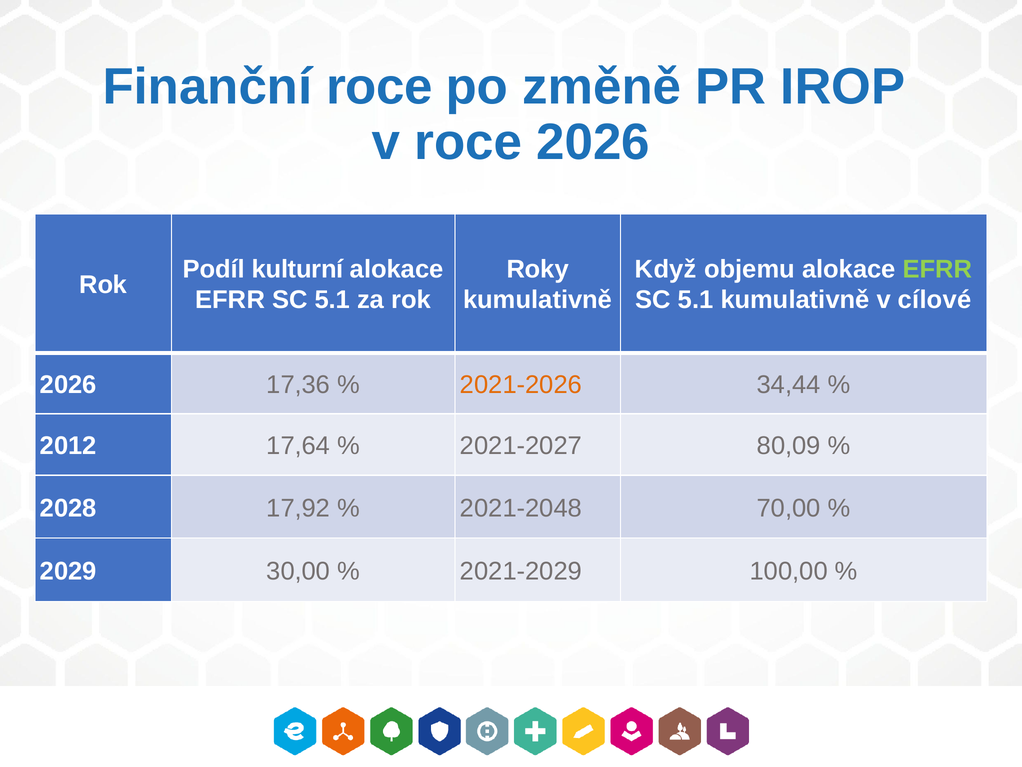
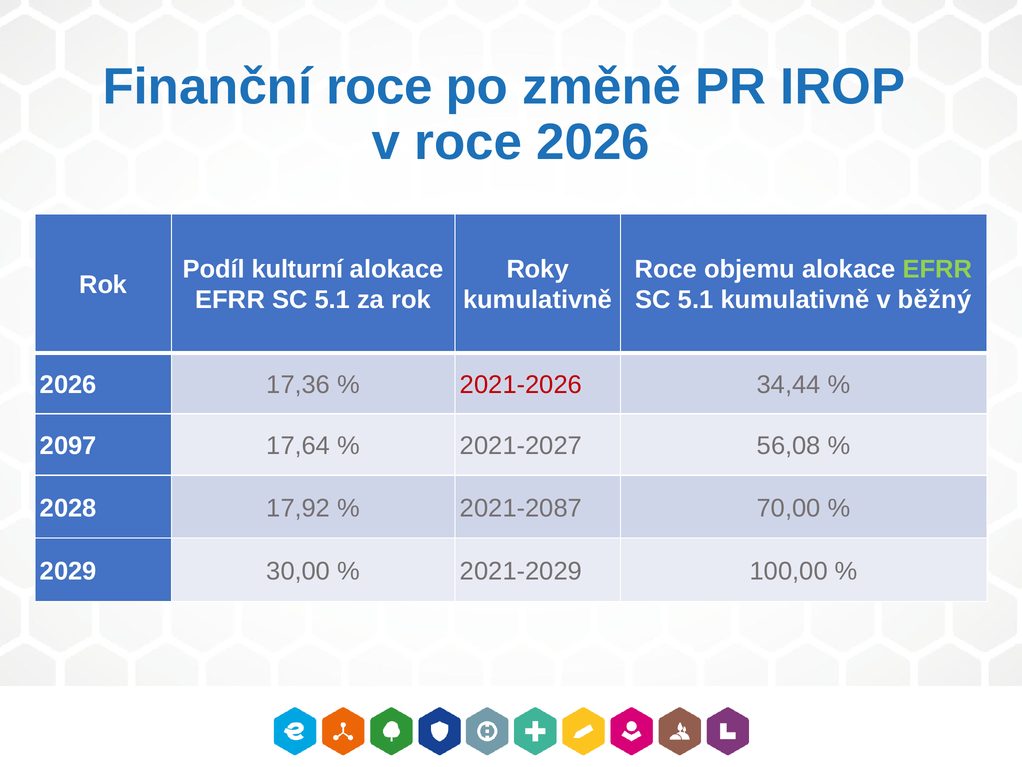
Když at (666, 269): Když -> Roce
cílové: cílové -> běžný
2021-2026 colour: orange -> red
2012: 2012 -> 2097
80,09: 80,09 -> 56,08
2021-2048: 2021-2048 -> 2021-2087
